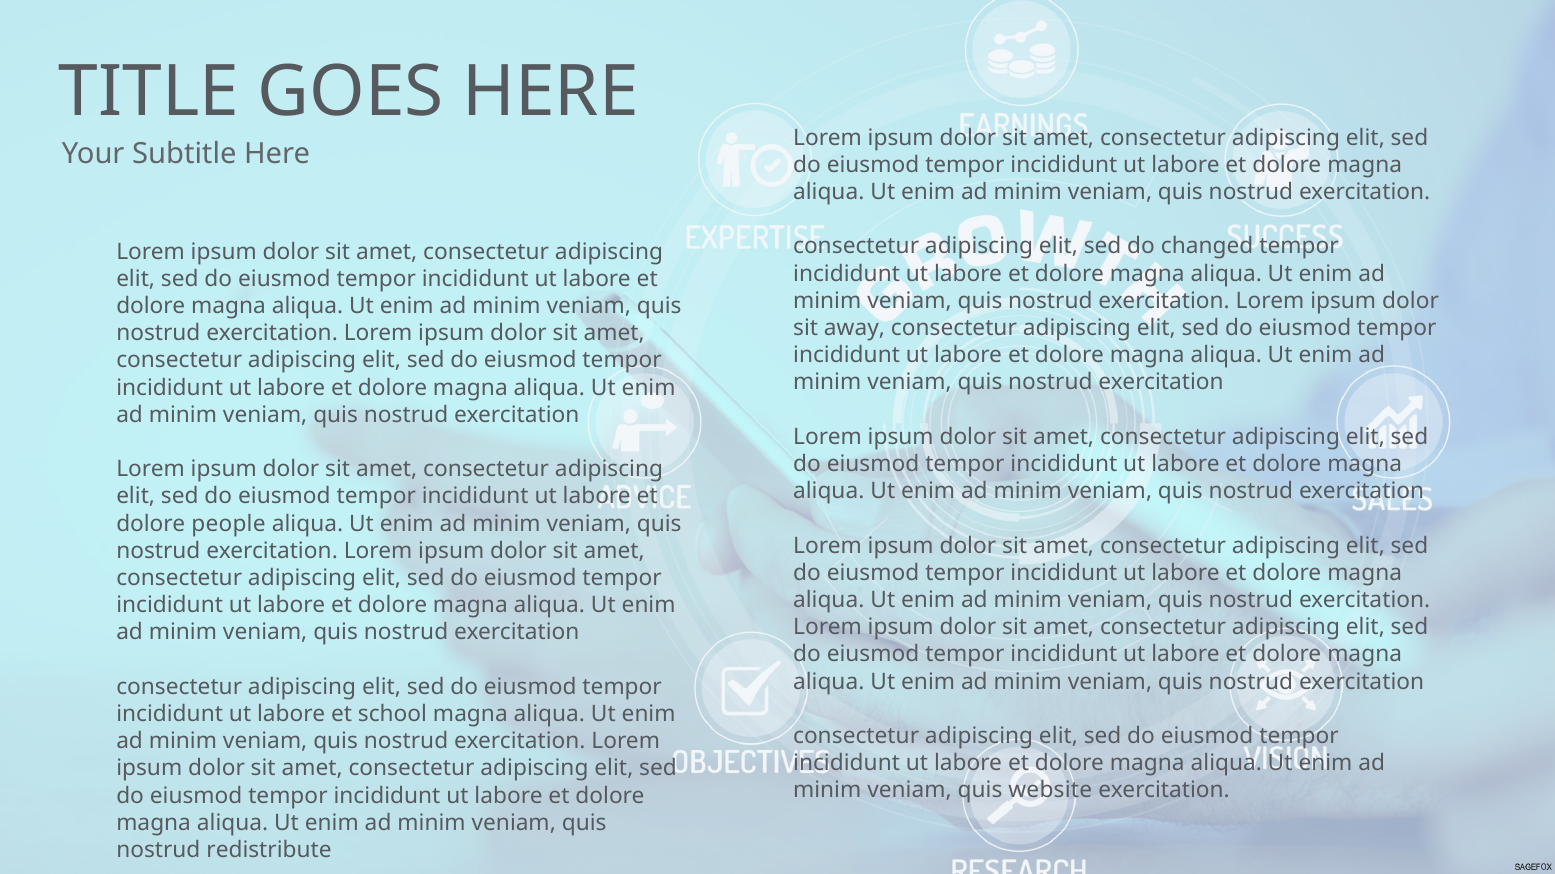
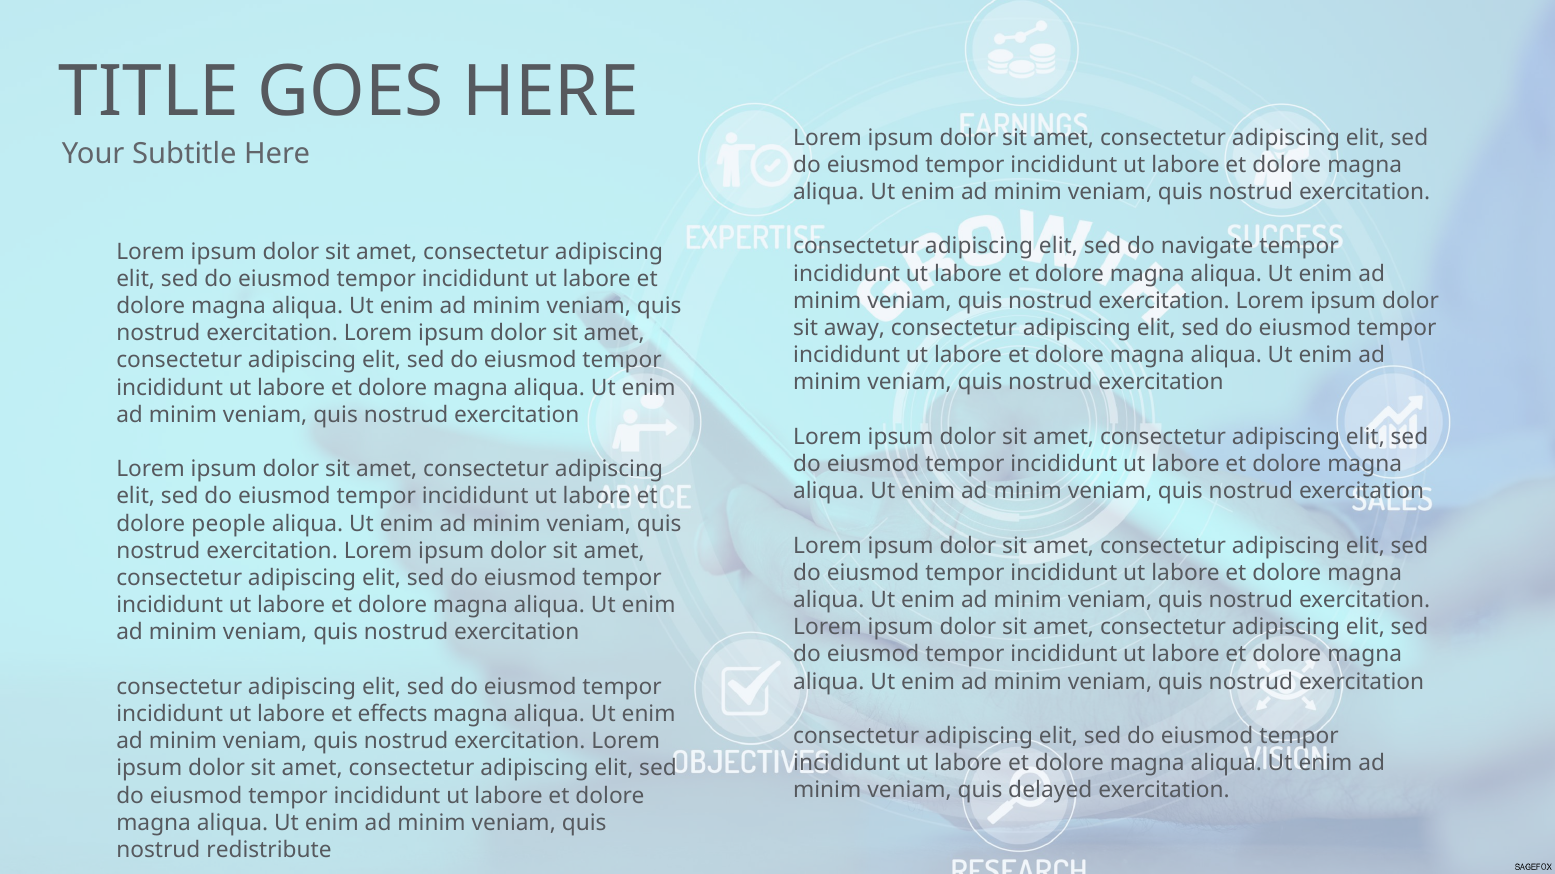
changed: changed -> navigate
school: school -> effects
website: website -> delayed
